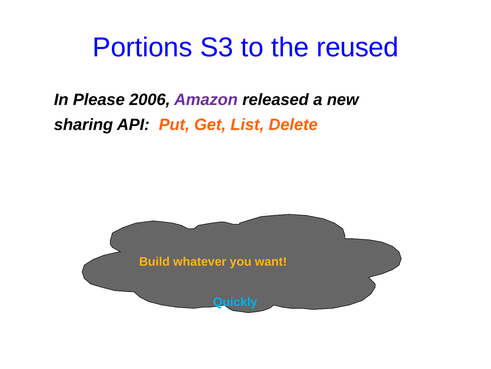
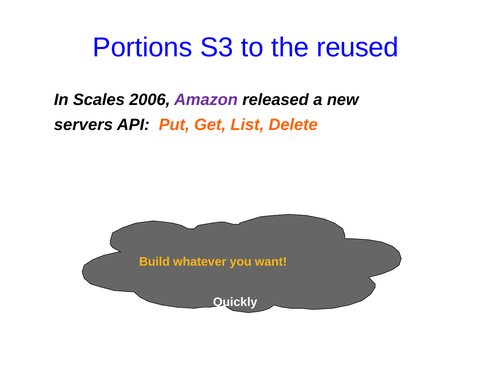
Please: Please -> Scales
sharing: sharing -> servers
Quickly colour: light blue -> white
